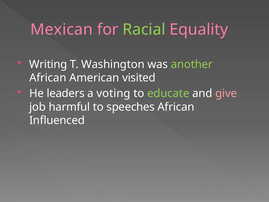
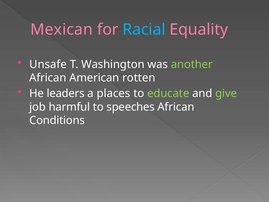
Racial colour: light green -> light blue
Writing: Writing -> Unsafe
visited: visited -> rotten
voting: voting -> places
give colour: pink -> light green
Influenced: Influenced -> Conditions
